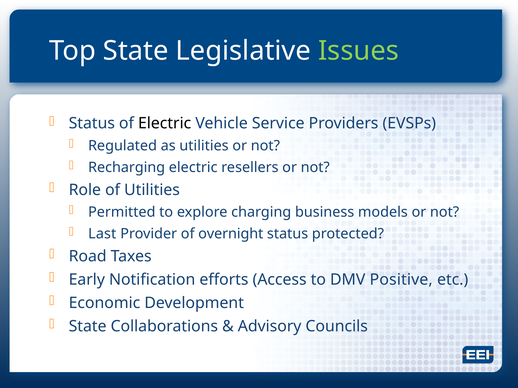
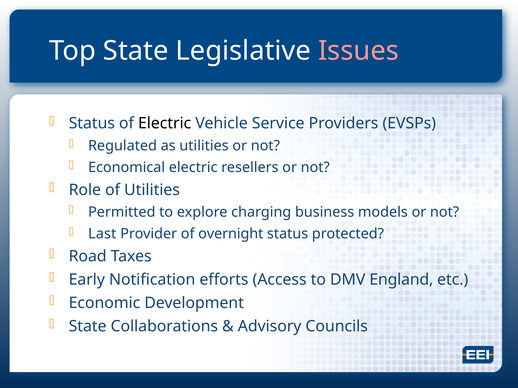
Issues colour: light green -> pink
Recharging: Recharging -> Economical
Positive: Positive -> England
